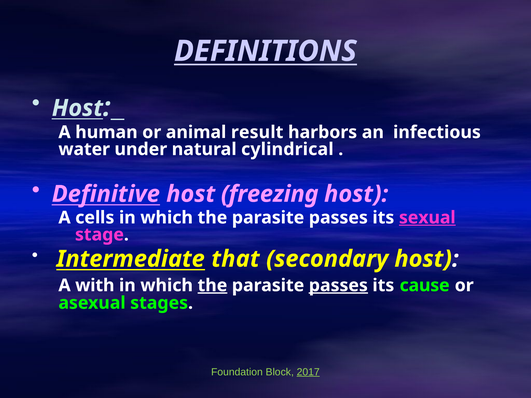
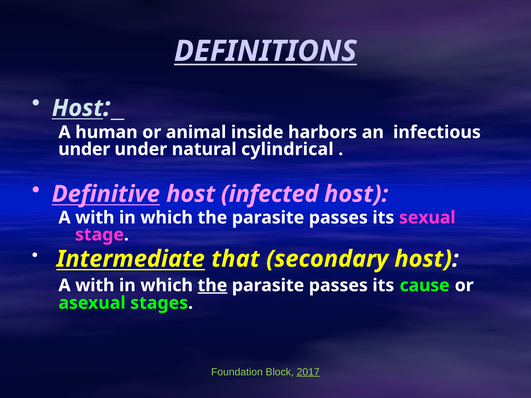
result: result -> inside
water at (84, 149): water -> under
freezing: freezing -> infected
cells at (95, 218): cells -> with
sexual underline: present -> none
passes at (338, 286) underline: present -> none
